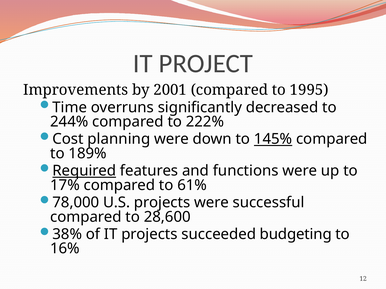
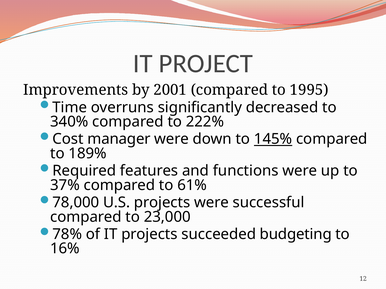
244%: 244% -> 340%
planning: planning -> manager
Required underline: present -> none
17%: 17% -> 37%
28,600: 28,600 -> 23,000
38%: 38% -> 78%
